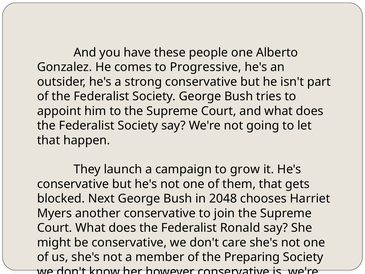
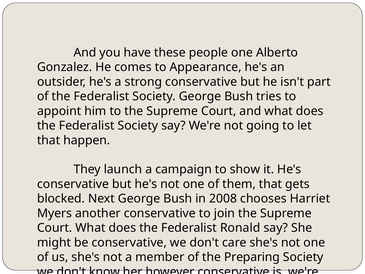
Progressive: Progressive -> Appearance
grow: grow -> show
2048: 2048 -> 2008
